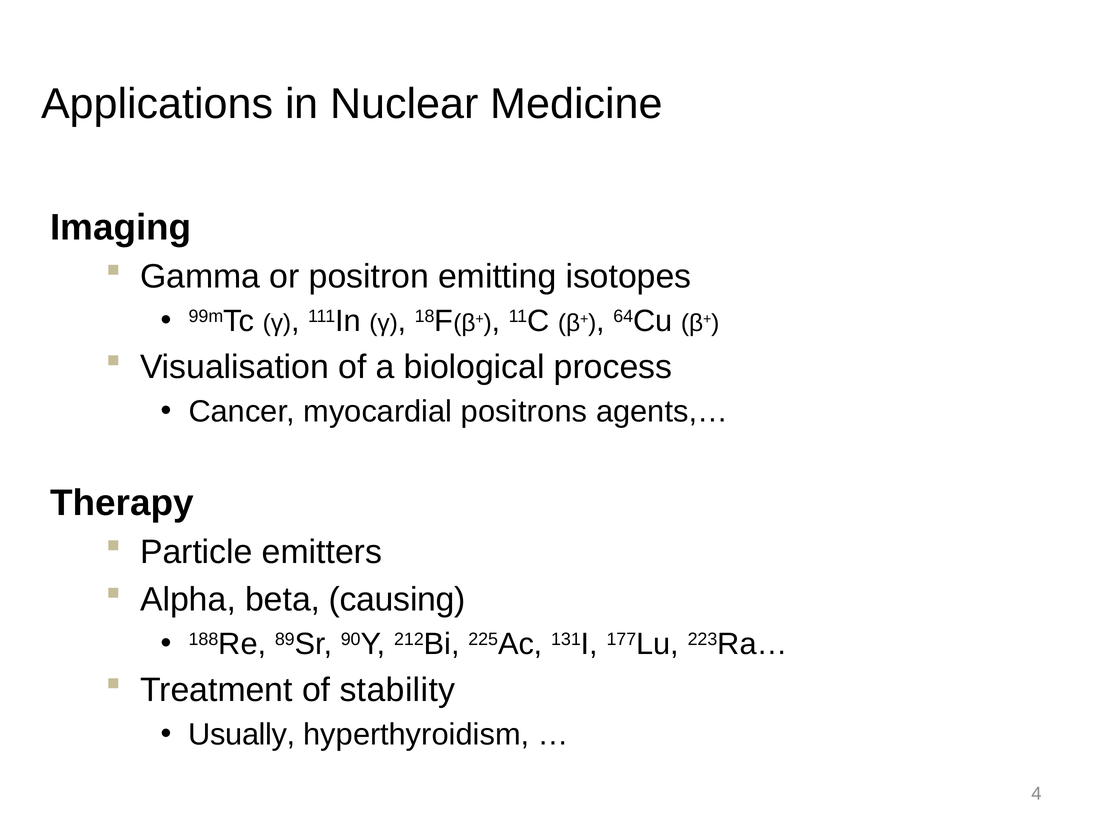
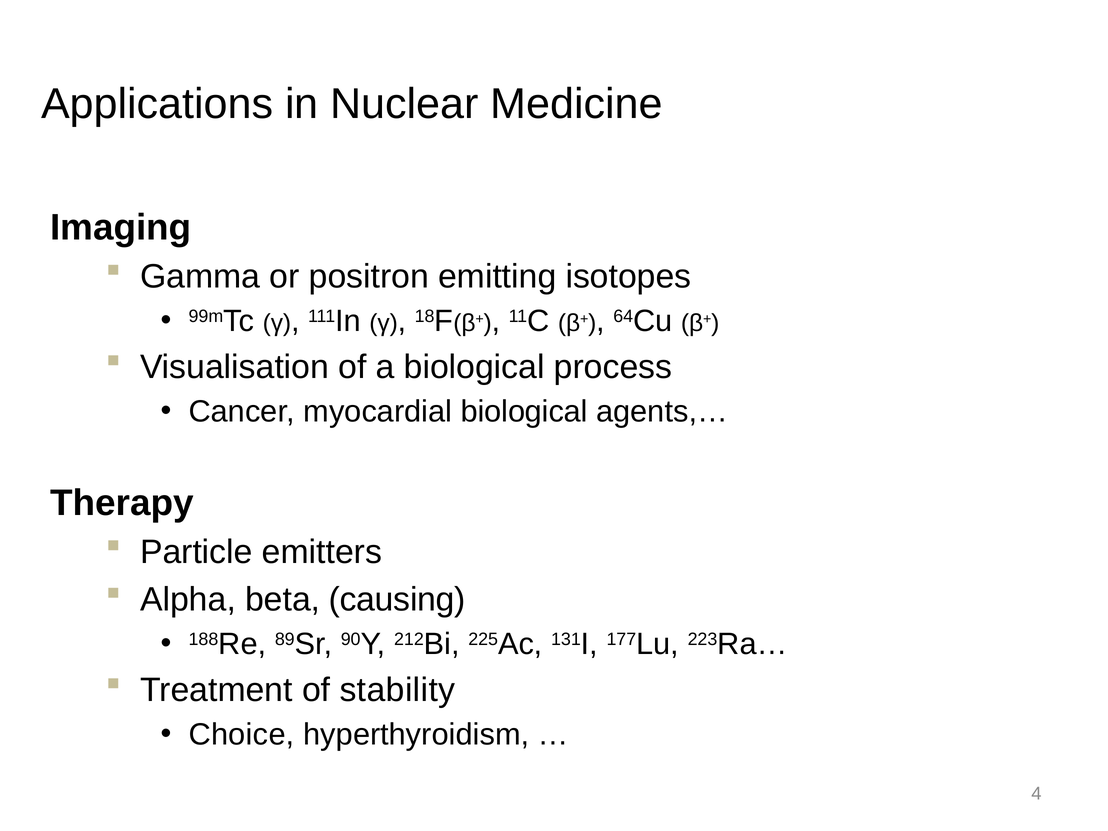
myocardial positrons: positrons -> biological
Usually: Usually -> Choice
